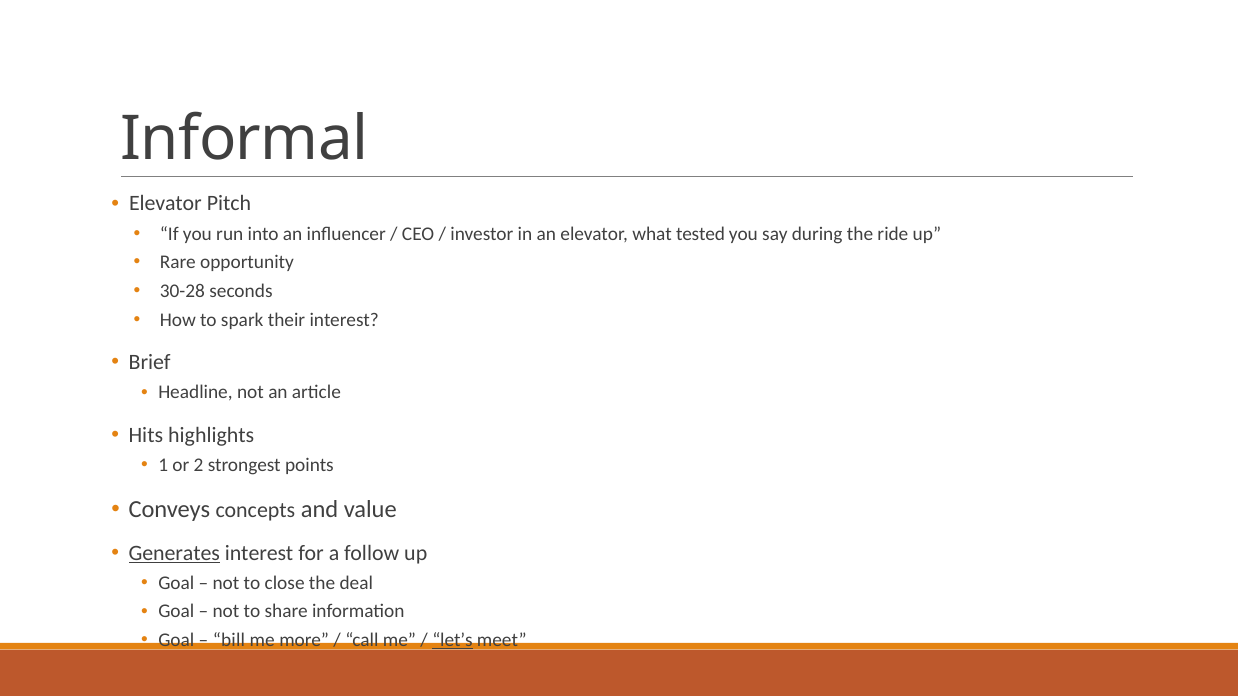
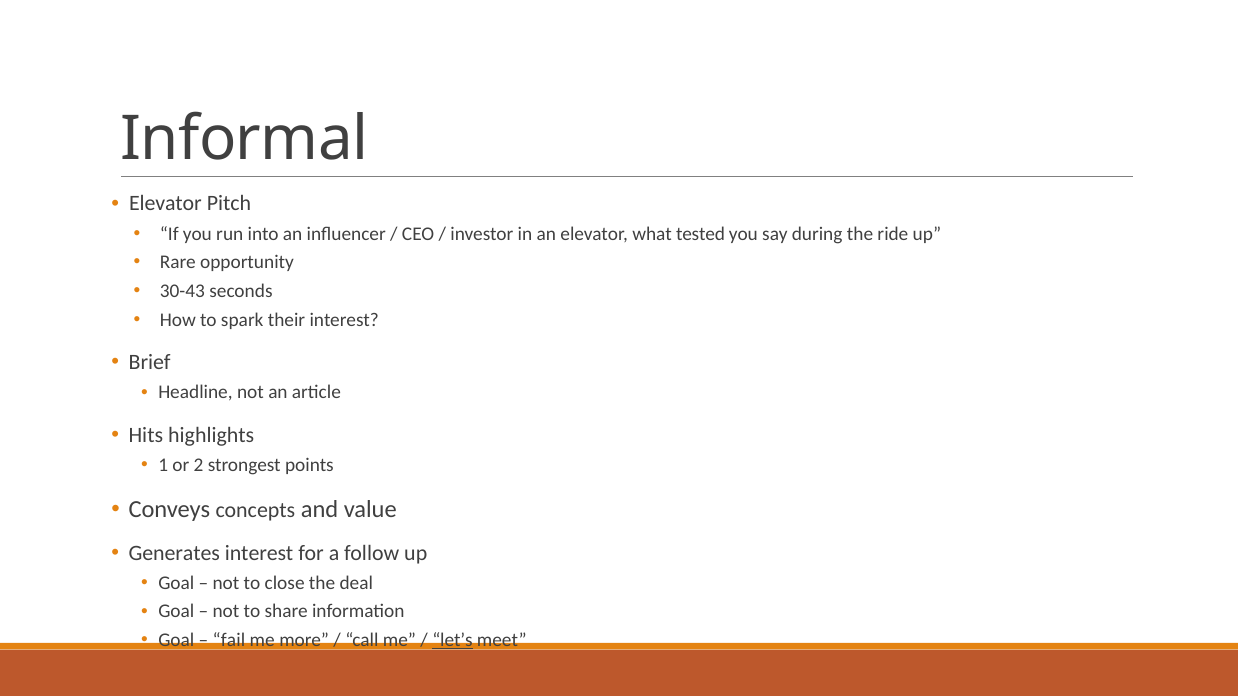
30-28: 30-28 -> 30-43
Generates underline: present -> none
bill: bill -> fail
